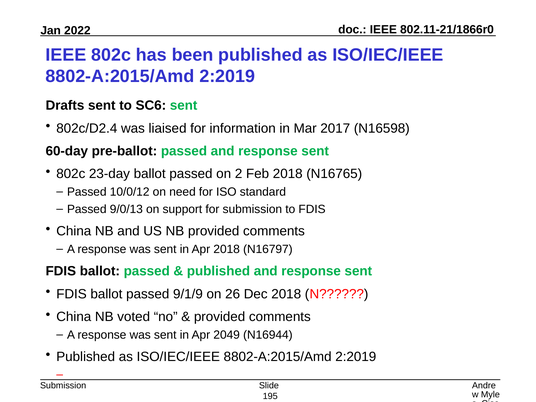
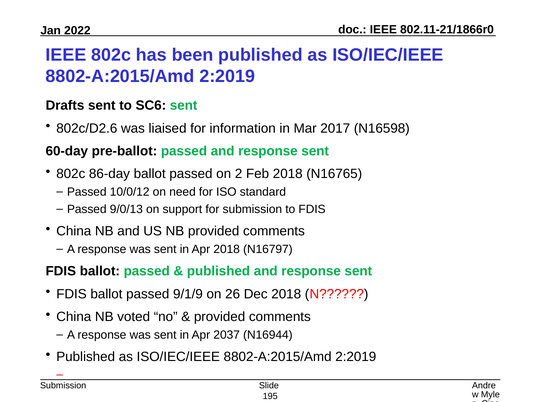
802c/D2.4: 802c/D2.4 -> 802c/D2.6
23-day: 23-day -> 86-day
2049: 2049 -> 2037
